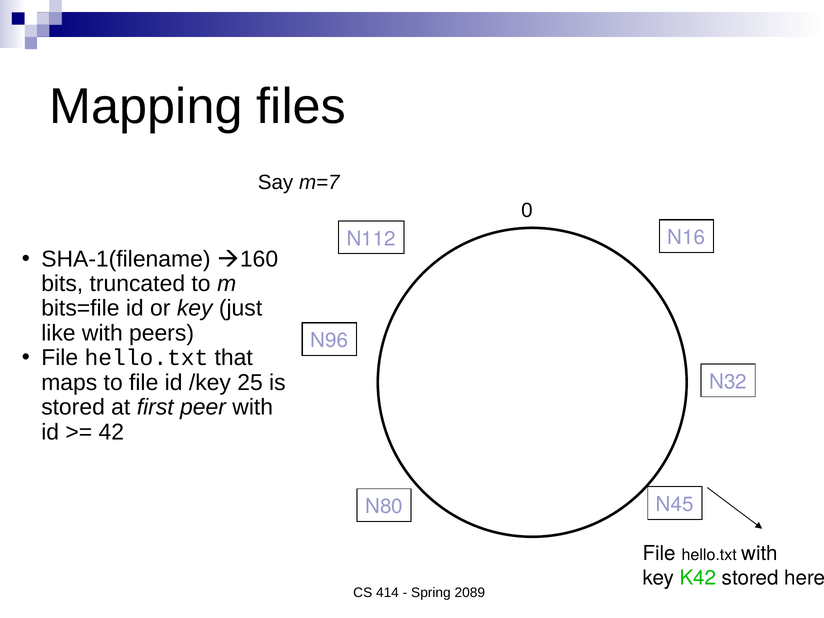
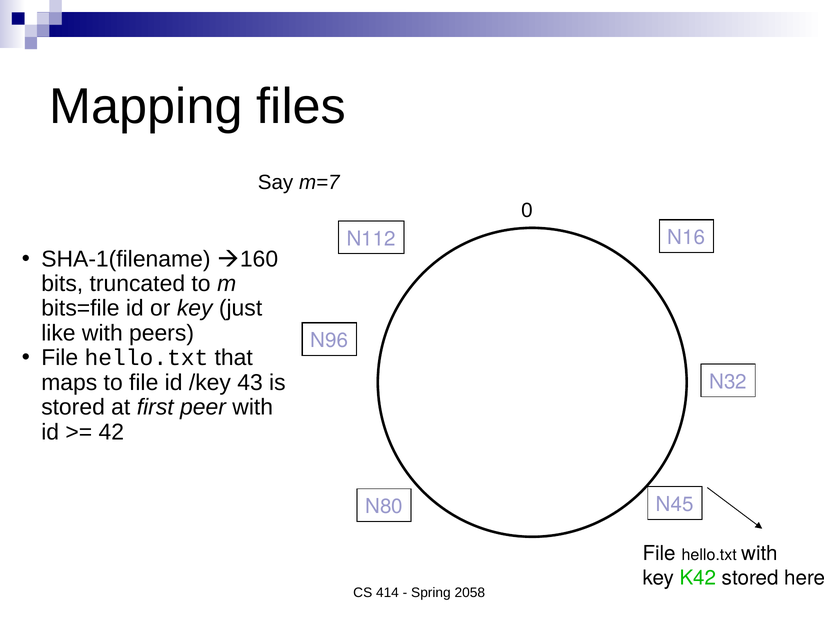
25: 25 -> 43
2089: 2089 -> 2058
